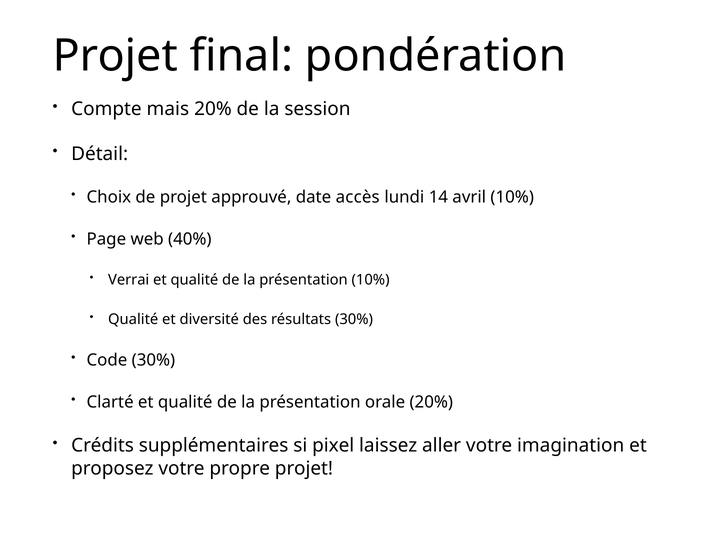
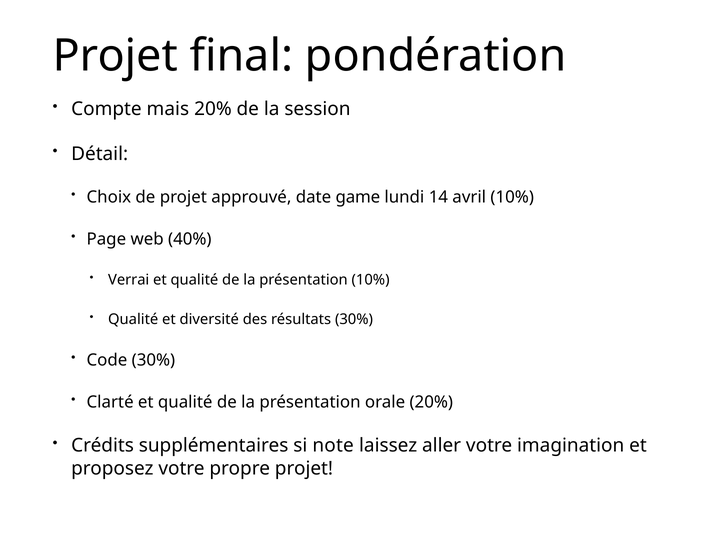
accès: accès -> game
pixel: pixel -> note
